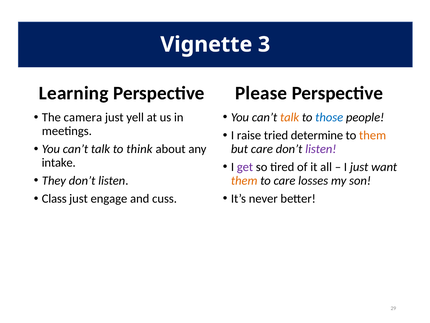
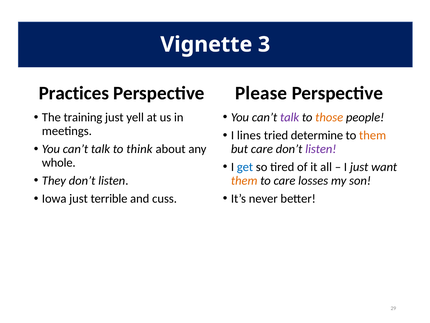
Learning: Learning -> Practices
talk at (290, 117) colour: orange -> purple
those colour: blue -> orange
camera: camera -> training
raise: raise -> lines
intake: intake -> whole
get colour: purple -> blue
Class: Class -> Iowa
engage: engage -> terrible
